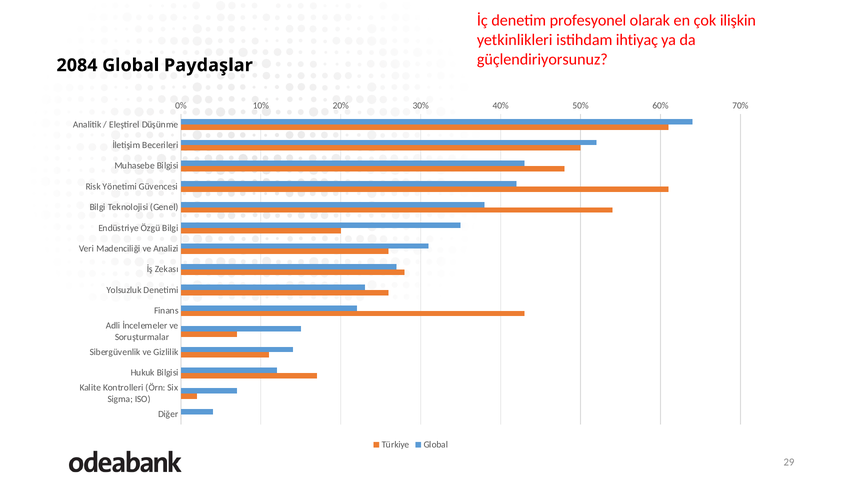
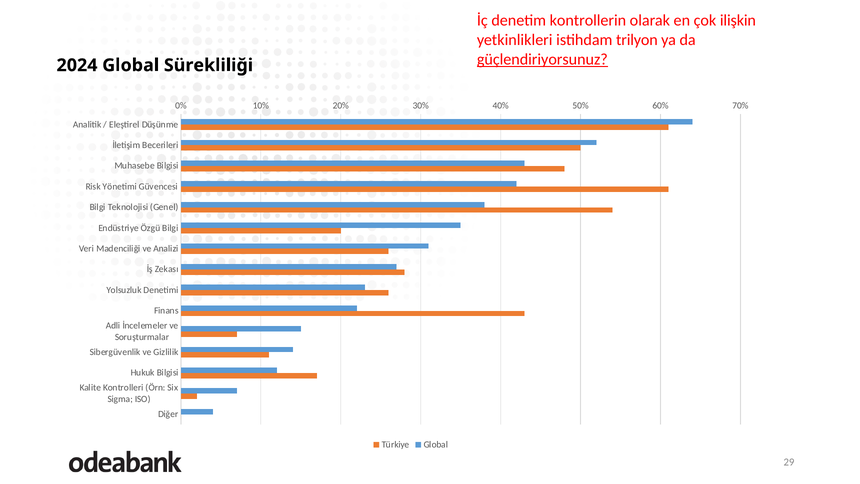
profesyonel: profesyonel -> kontrollerin
ihtiyaç: ihtiyaç -> trilyon
güçlendiriyorsunuz underline: none -> present
2084: 2084 -> 2024
Paydaşlar: Paydaşlar -> Sürekliliği
